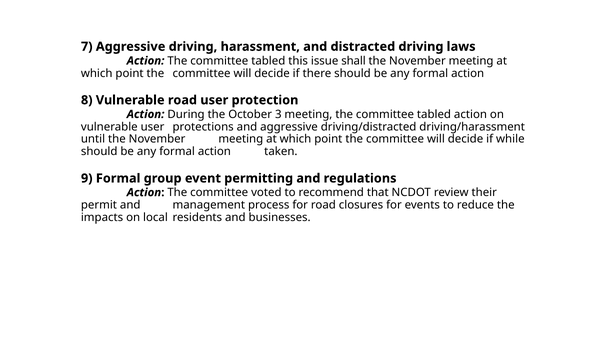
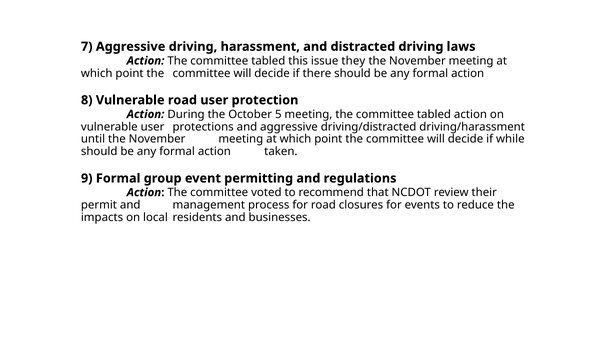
shall: shall -> they
3: 3 -> 5
